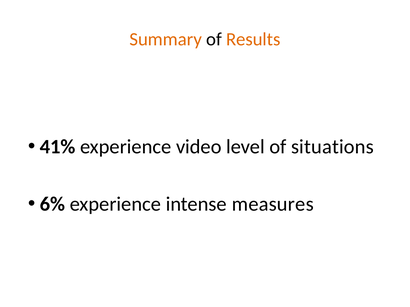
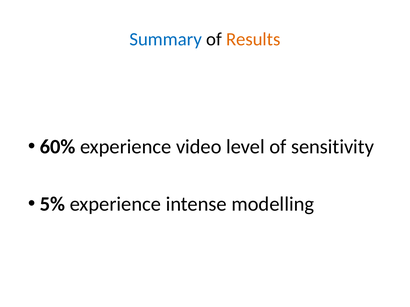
Summary colour: orange -> blue
41%: 41% -> 60%
situations: situations -> sensitivity
6%: 6% -> 5%
measures: measures -> modelling
